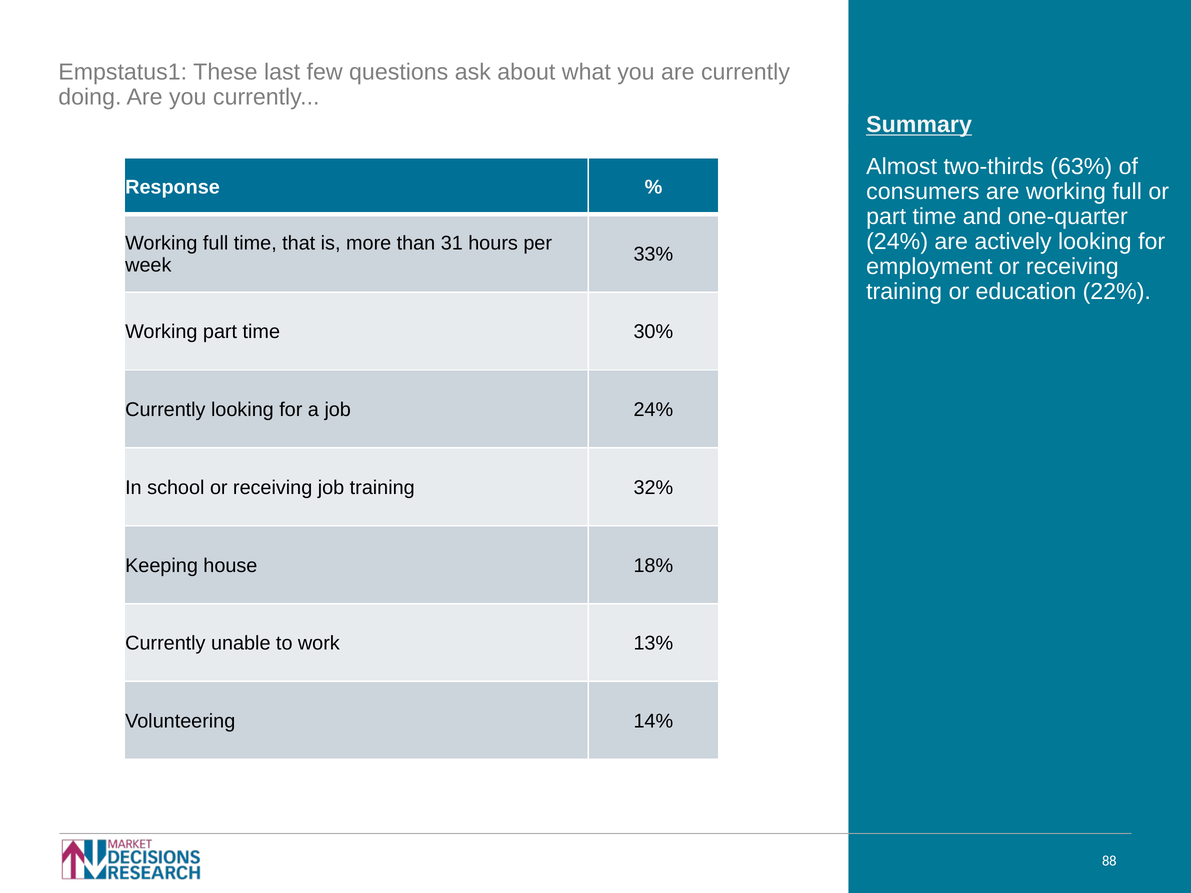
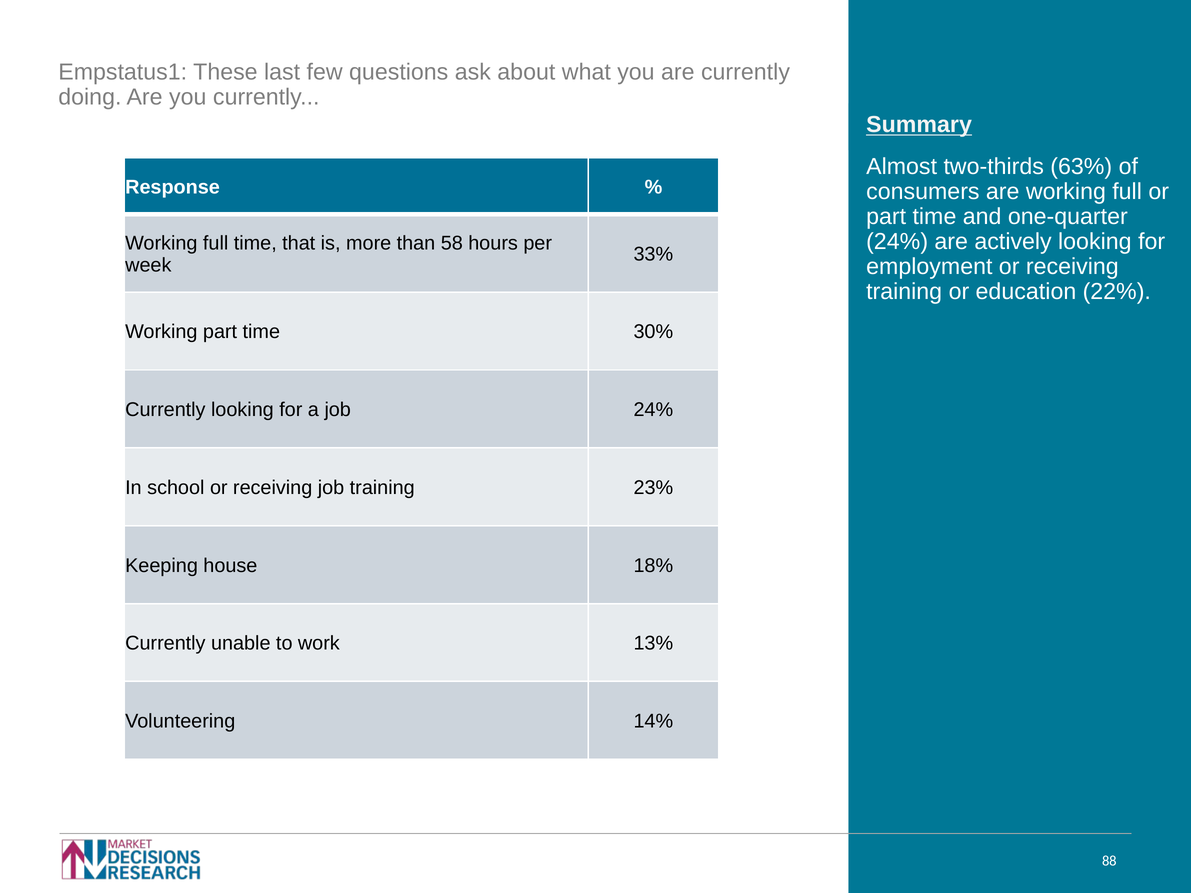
31: 31 -> 58
32%: 32% -> 23%
